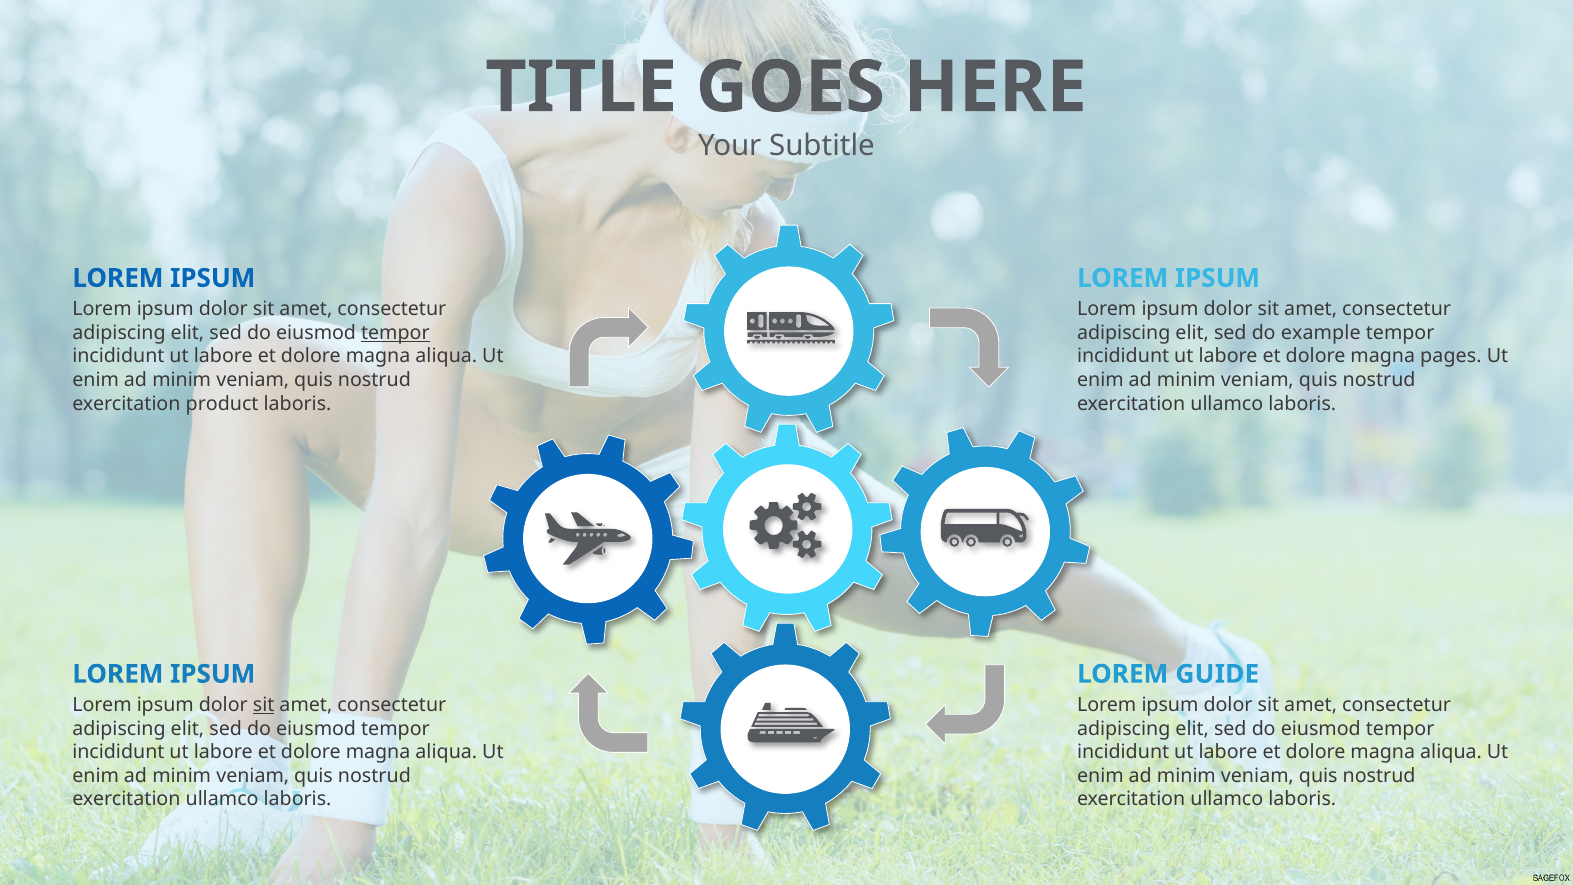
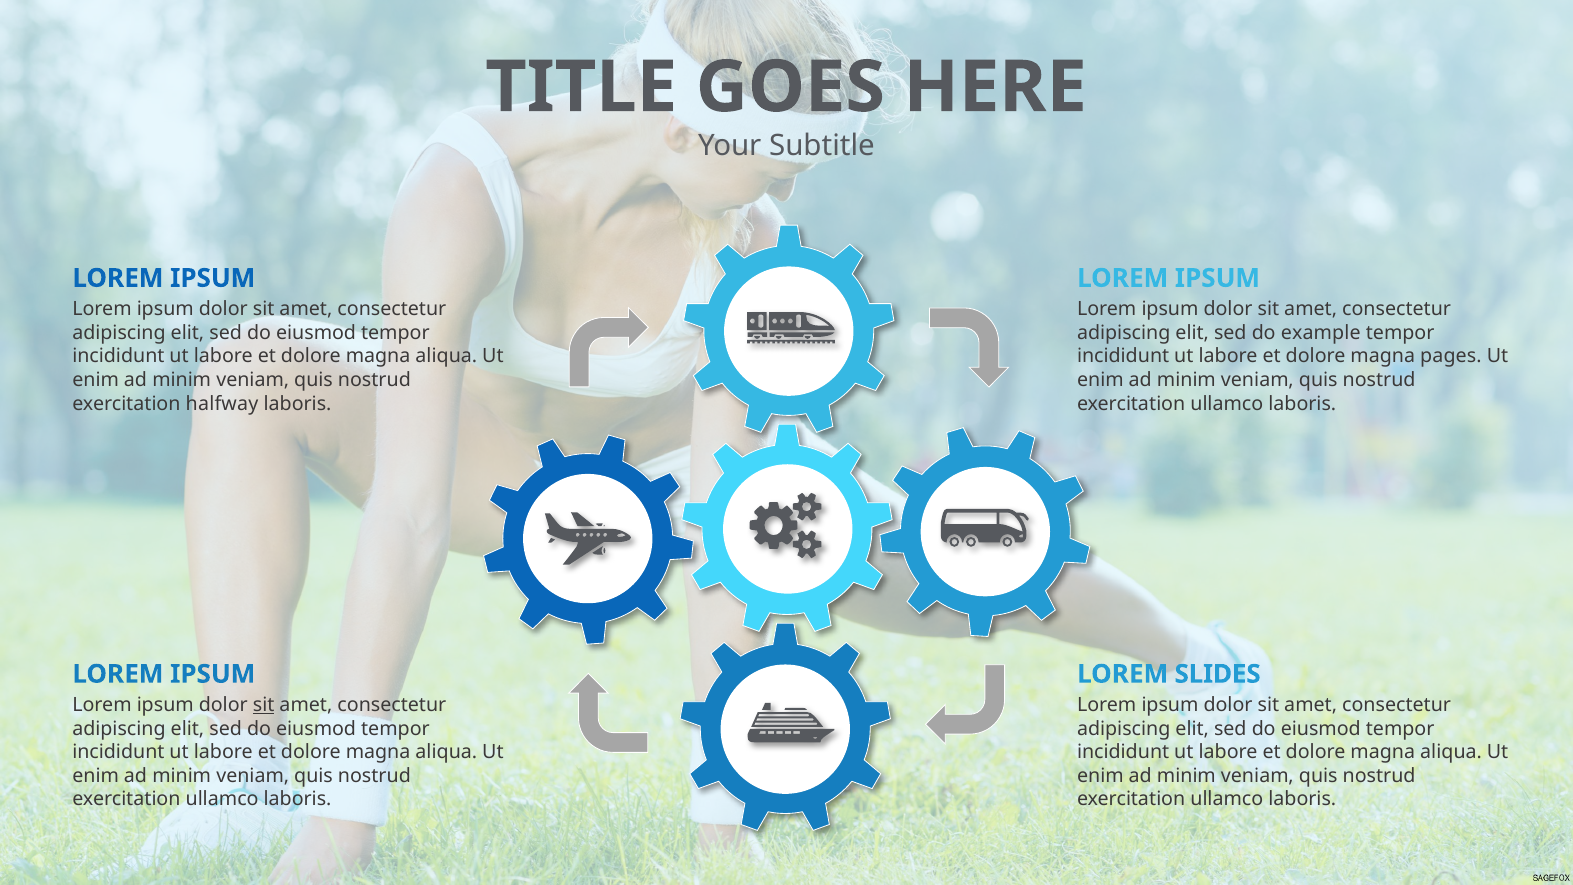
tempor at (395, 333) underline: present -> none
product: product -> halfway
GUIDE: GUIDE -> SLIDES
